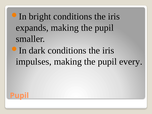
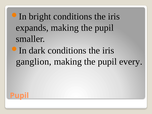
impulses: impulses -> ganglion
